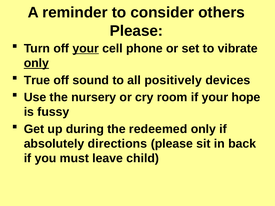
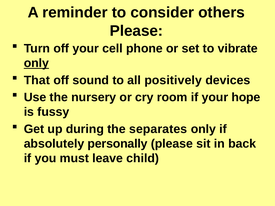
your at (86, 49) underline: present -> none
True: True -> That
redeemed: redeemed -> separates
directions: directions -> personally
